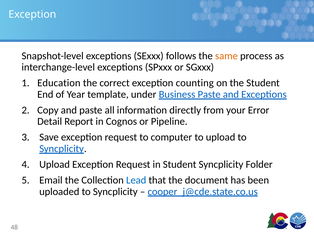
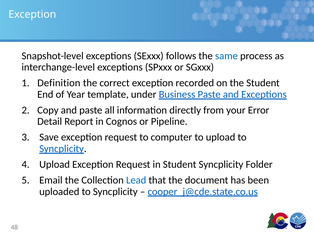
same colour: orange -> blue
Education: Education -> Definition
counting: counting -> recorded
